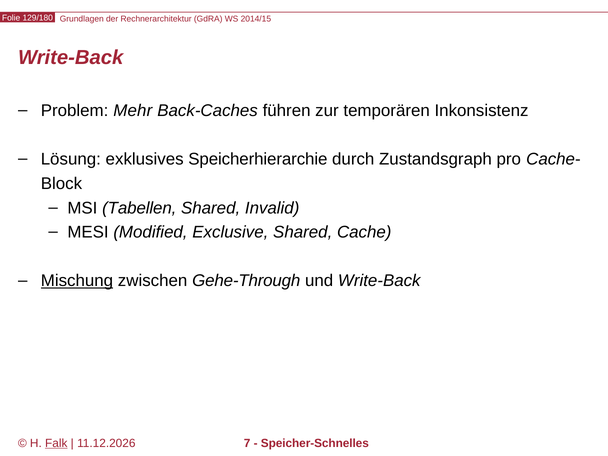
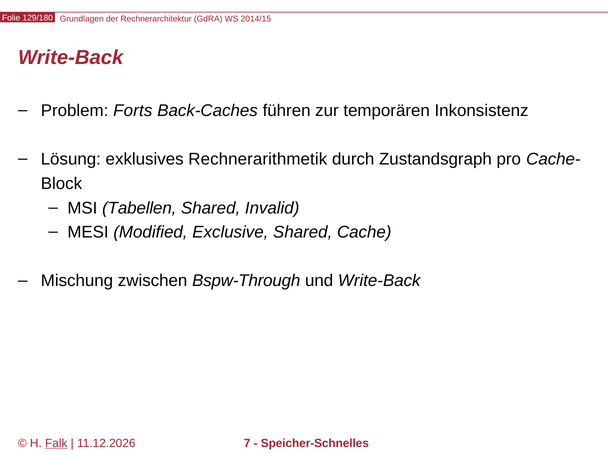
Mehr: Mehr -> Forts
Speicherhierarchie: Speicherhierarchie -> Rechnerarithmetik
Mischung underline: present -> none
Gehe-Through: Gehe-Through -> Bspw-Through
